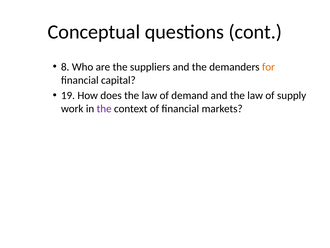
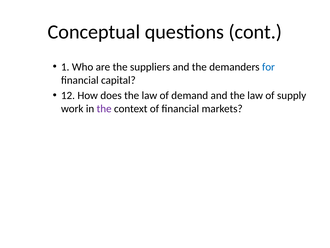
8: 8 -> 1
for colour: orange -> blue
19: 19 -> 12
